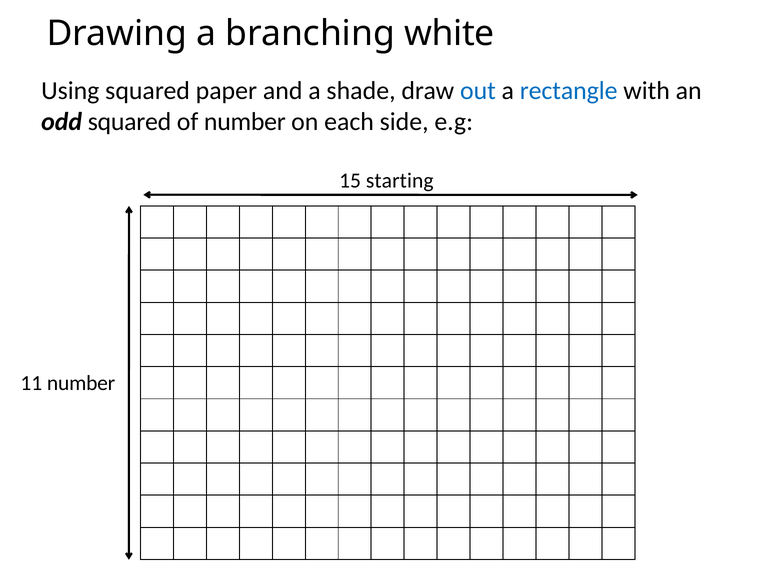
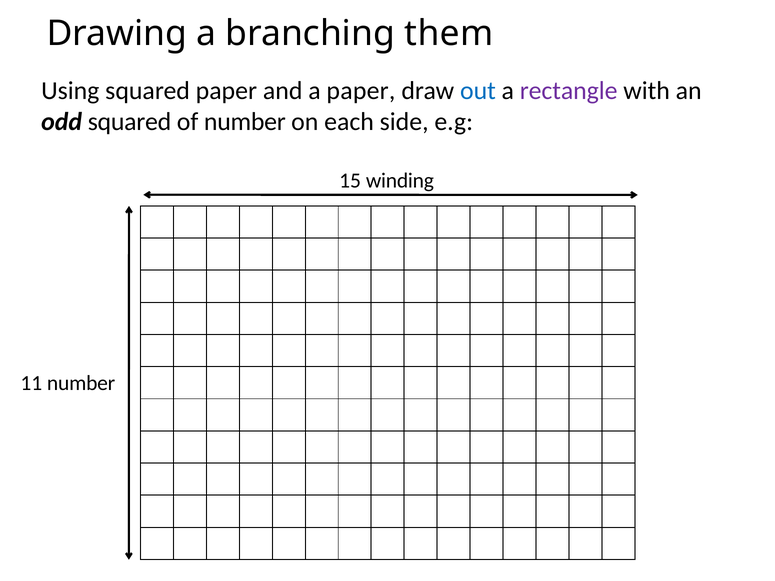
white: white -> them
a shade: shade -> paper
rectangle colour: blue -> purple
starting: starting -> winding
